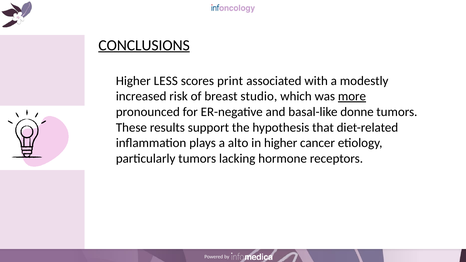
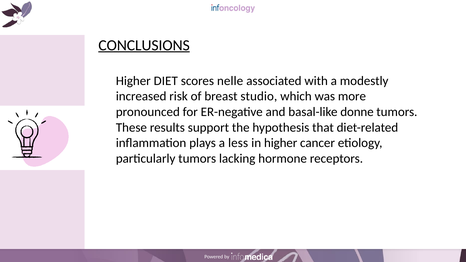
LESS: LESS -> DIET
print: print -> nelle
more underline: present -> none
alto: alto -> less
